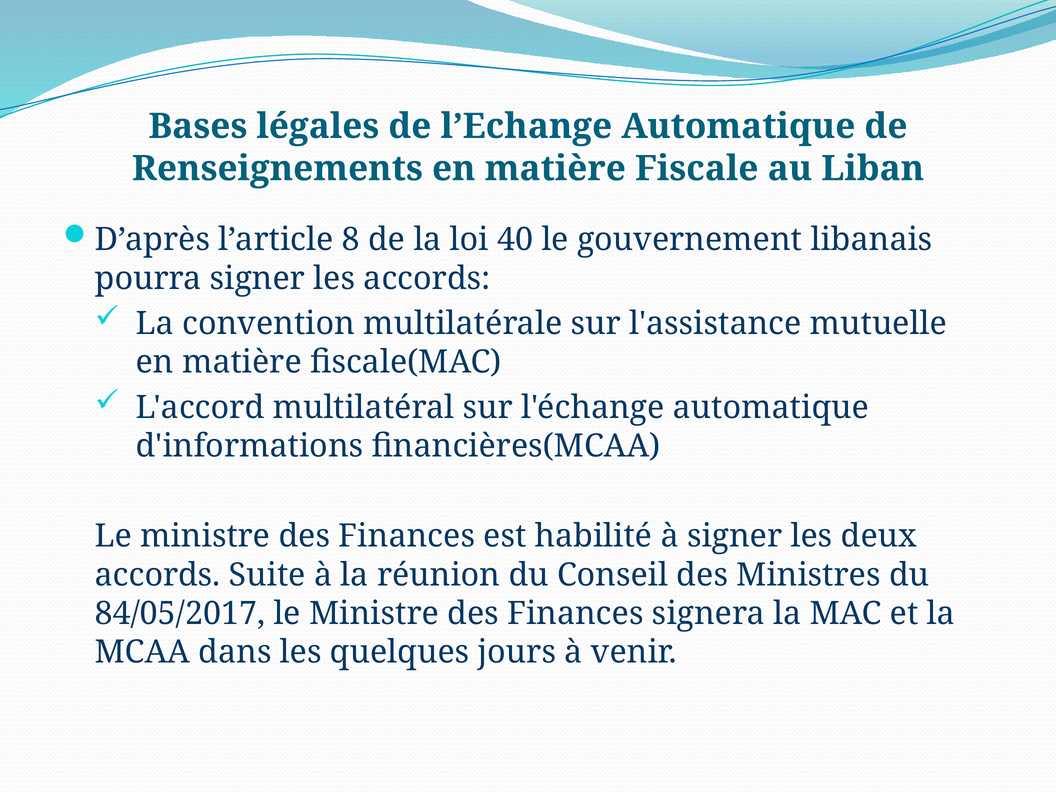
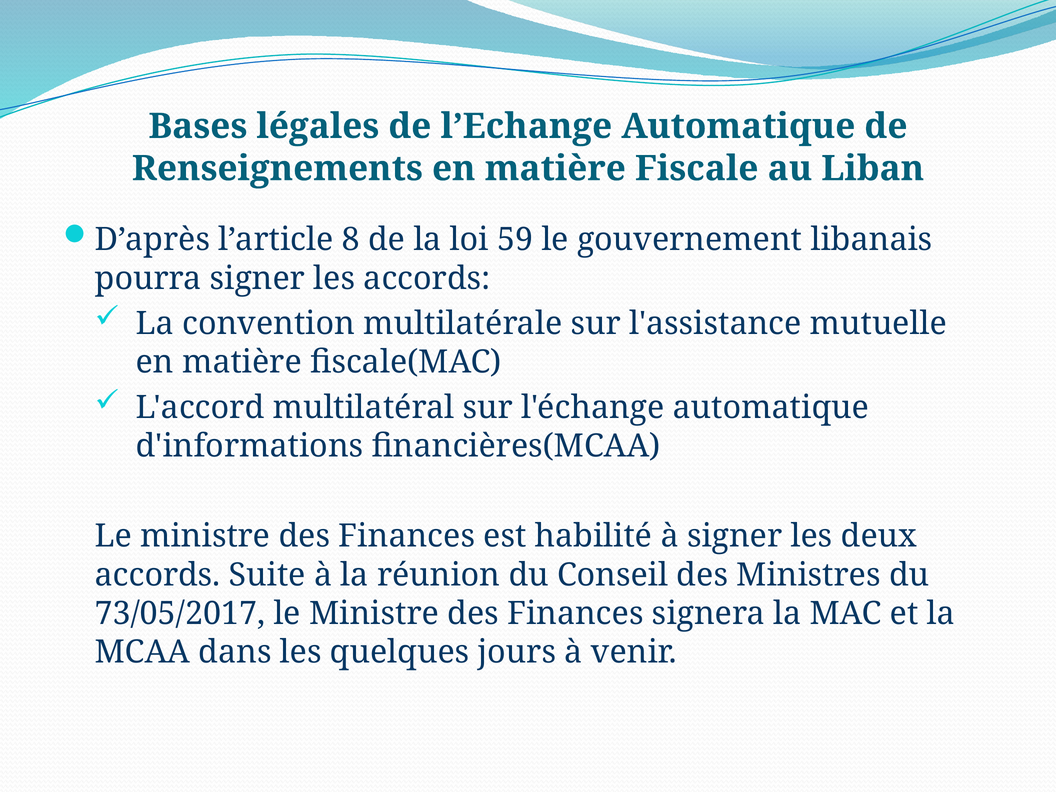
40: 40 -> 59
84/05/2017: 84/05/2017 -> 73/05/2017
